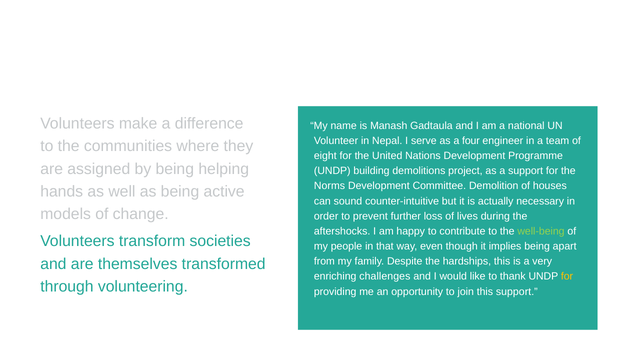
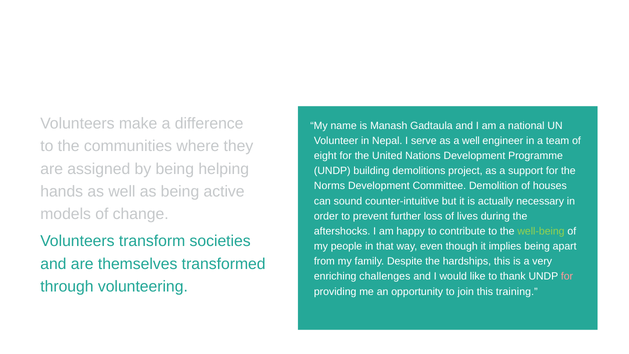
a four: four -> well
for at (567, 276) colour: yellow -> pink
this support: support -> training
